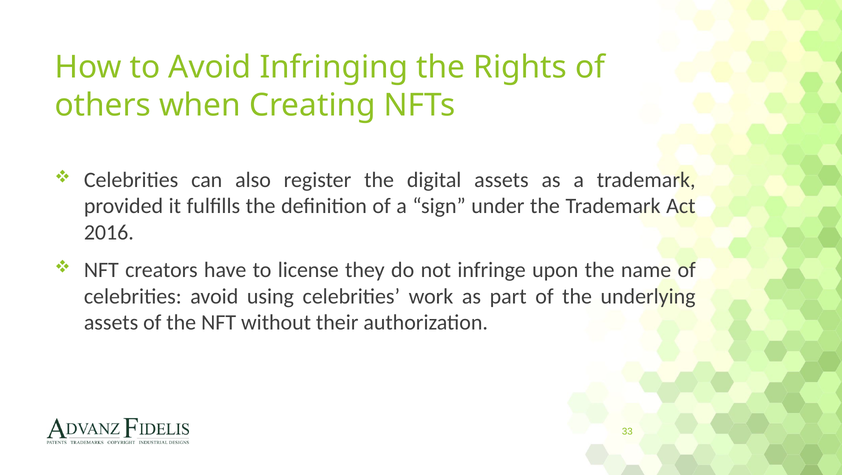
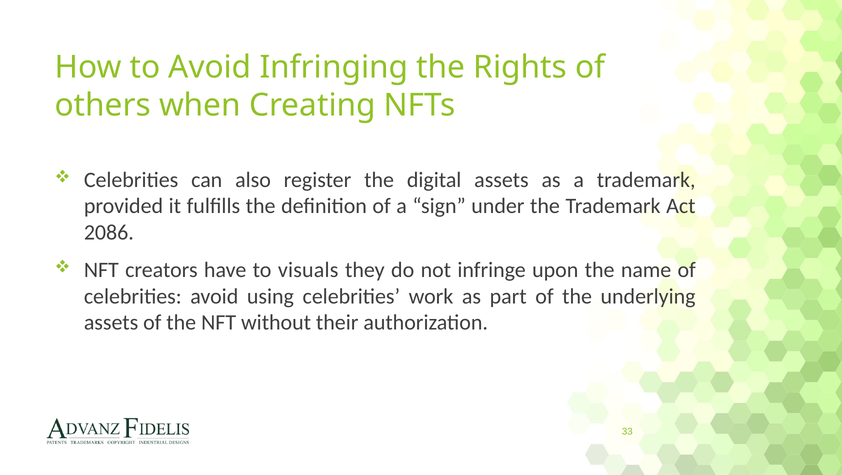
2016: 2016 -> 2086
license: license -> visuals
